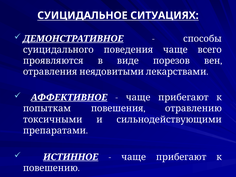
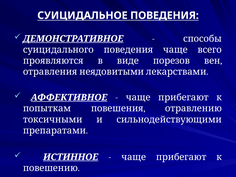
СУИЦИДАЛЬНОЕ СИТУАЦИЯХ: СИТУАЦИЯХ -> ПОВЕДЕНИЯ
